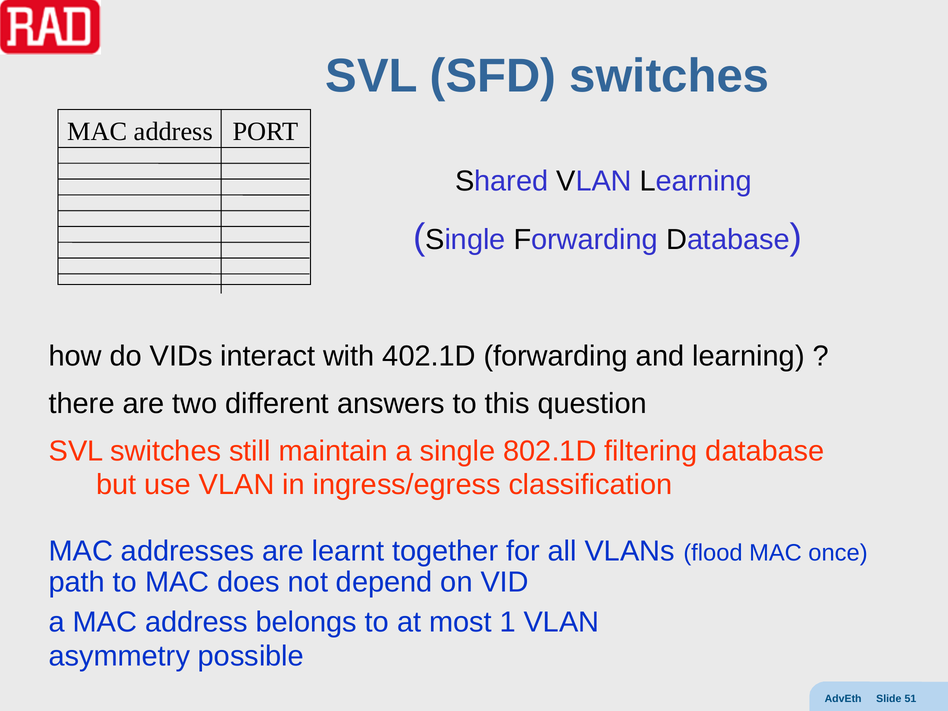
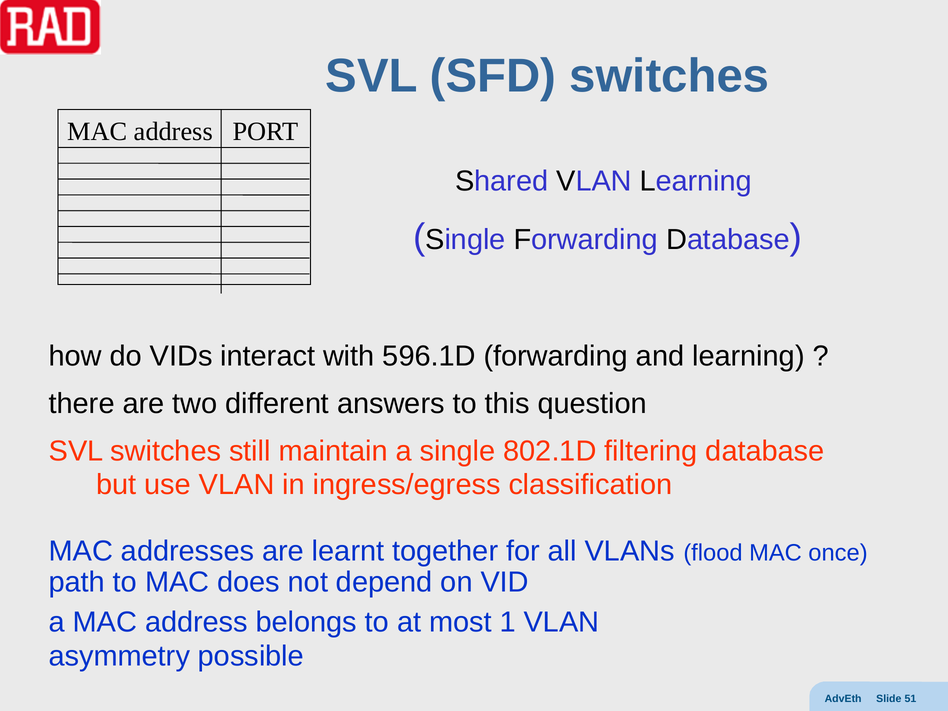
402.1D: 402.1D -> 596.1D
